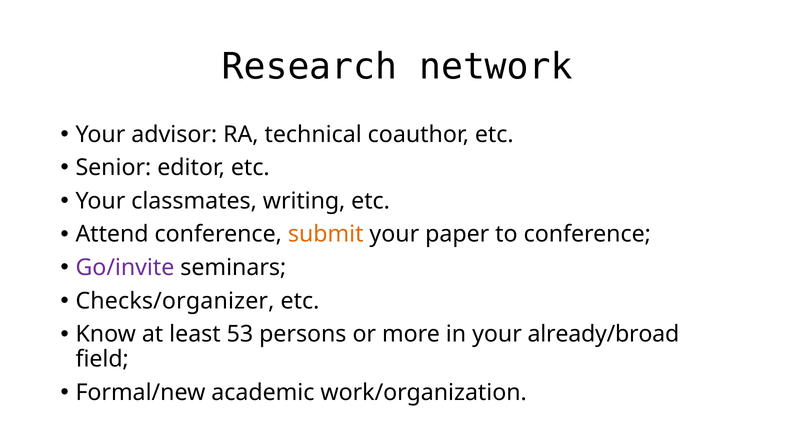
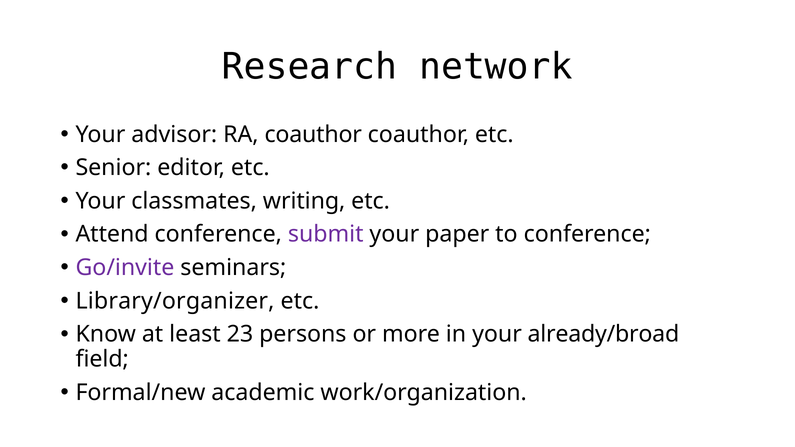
RA technical: technical -> coauthor
submit colour: orange -> purple
Checks/organizer: Checks/organizer -> Library/organizer
53: 53 -> 23
